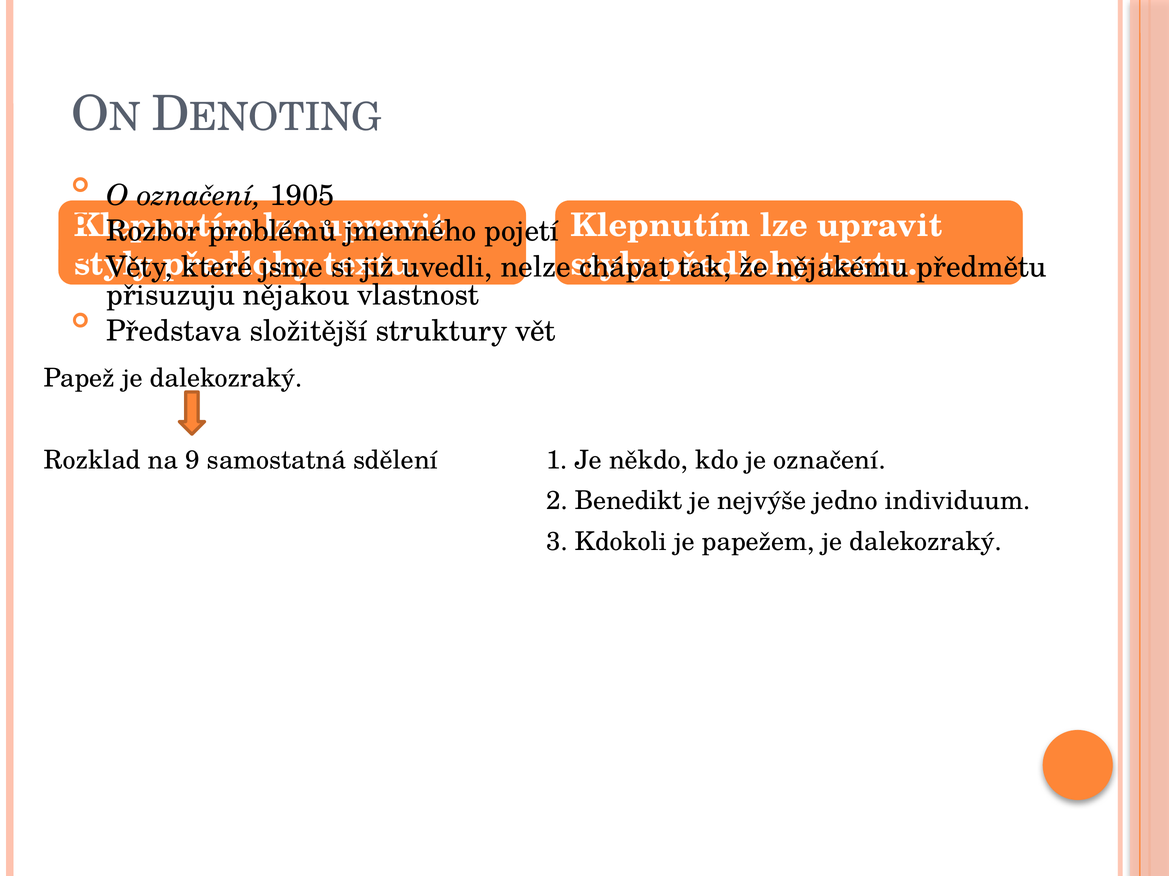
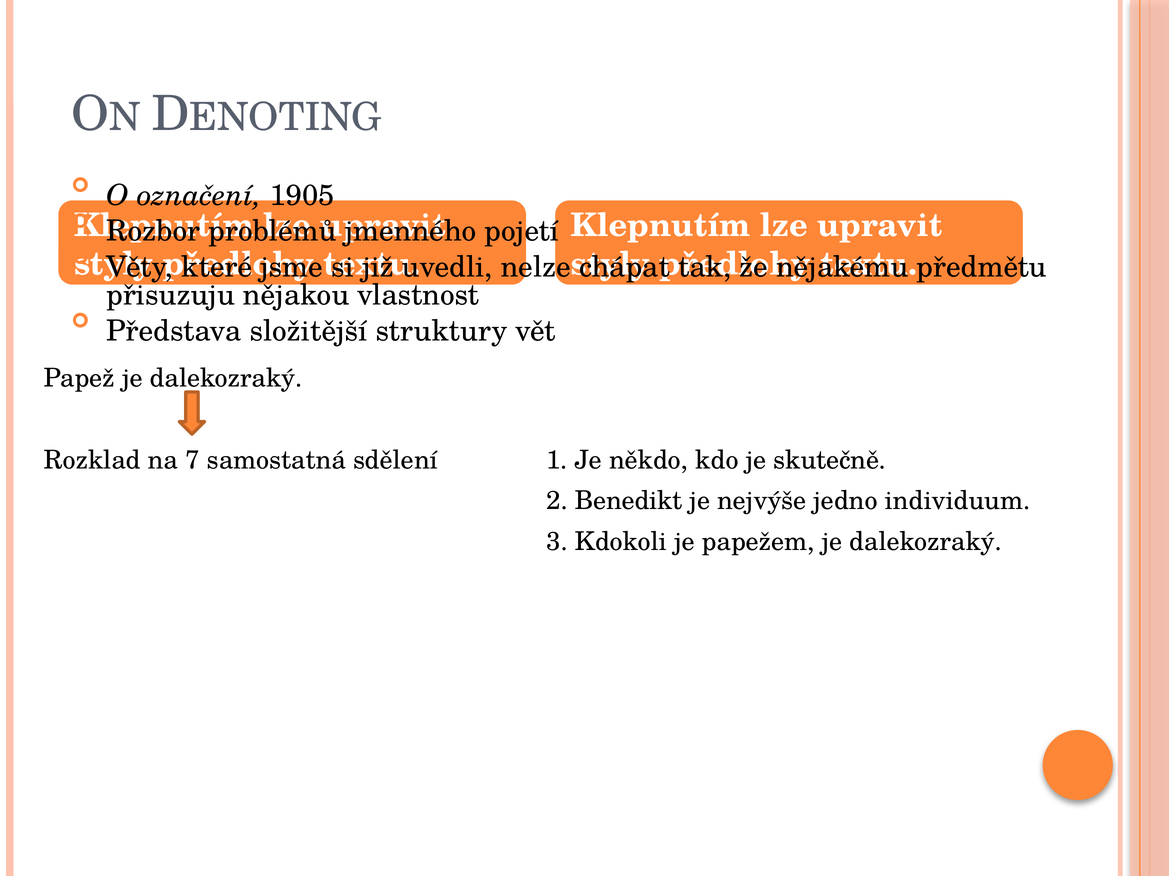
9: 9 -> 7
je označení: označení -> skutečně
